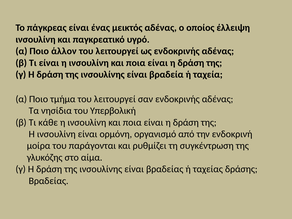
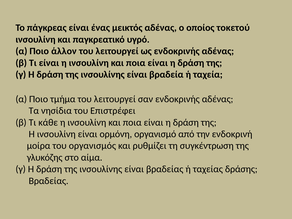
έλλειψη: έλλειψη -> τοκετού
Υπερβολική: Υπερβολική -> Επιστρέφει
παράγονται: παράγονται -> οργανισμός
